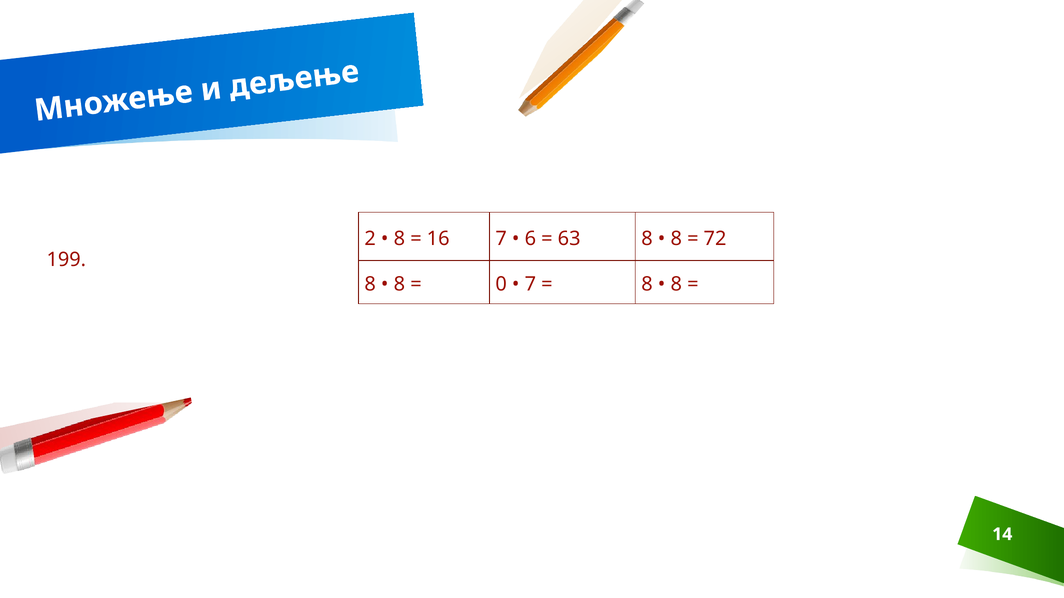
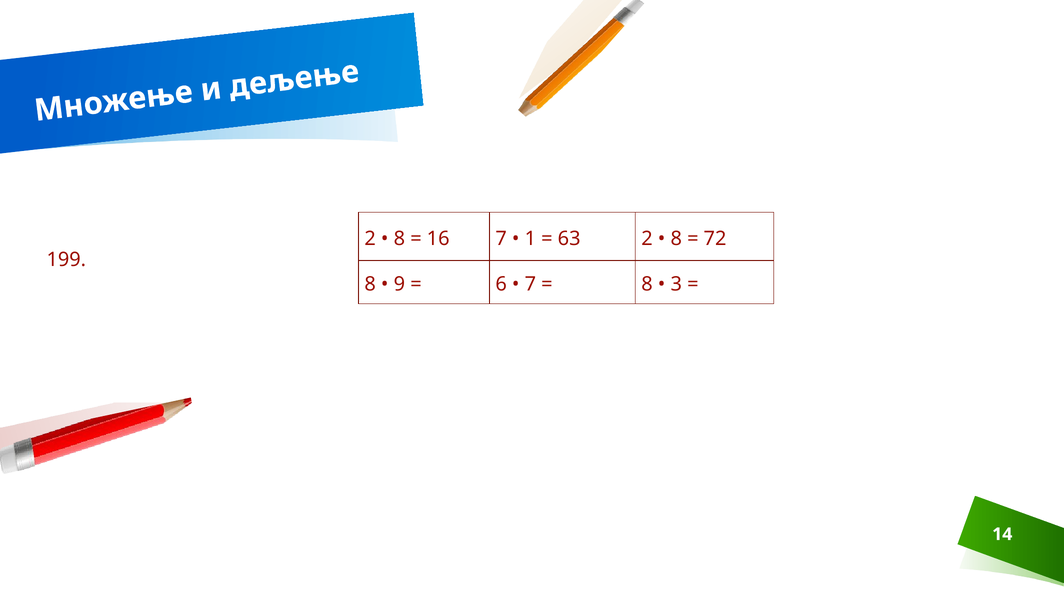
6: 6 -> 1
63 8: 8 -> 2
8 at (399, 284): 8 -> 9
0: 0 -> 6
8 at (676, 284): 8 -> 3
